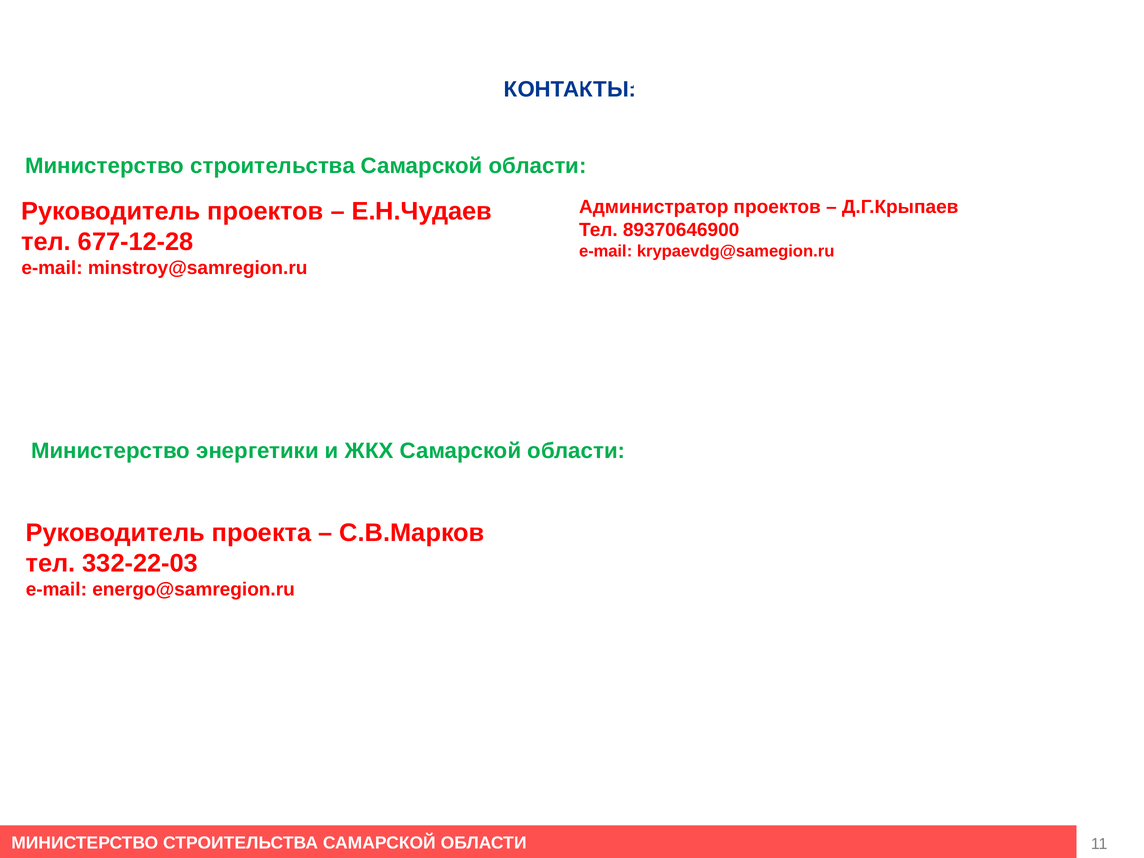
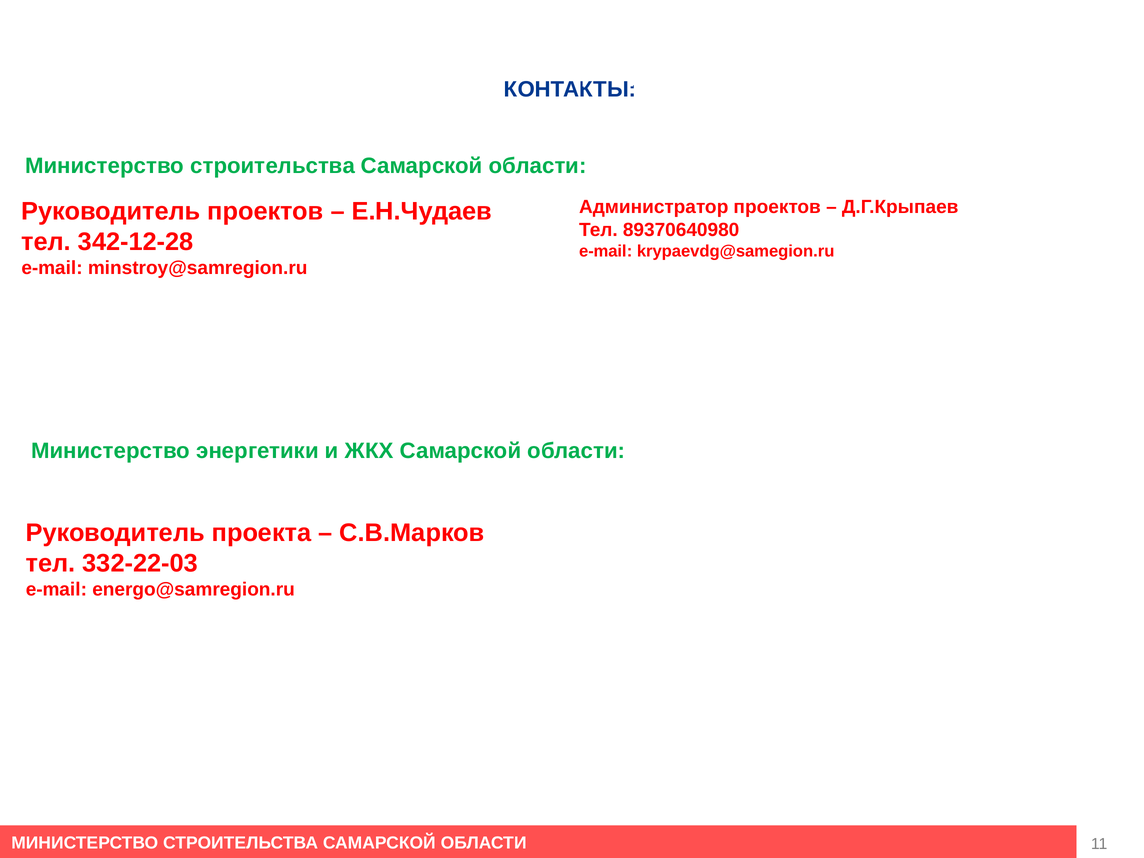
89370646900: 89370646900 -> 89370640980
677-12-28: 677-12-28 -> 342-12-28
